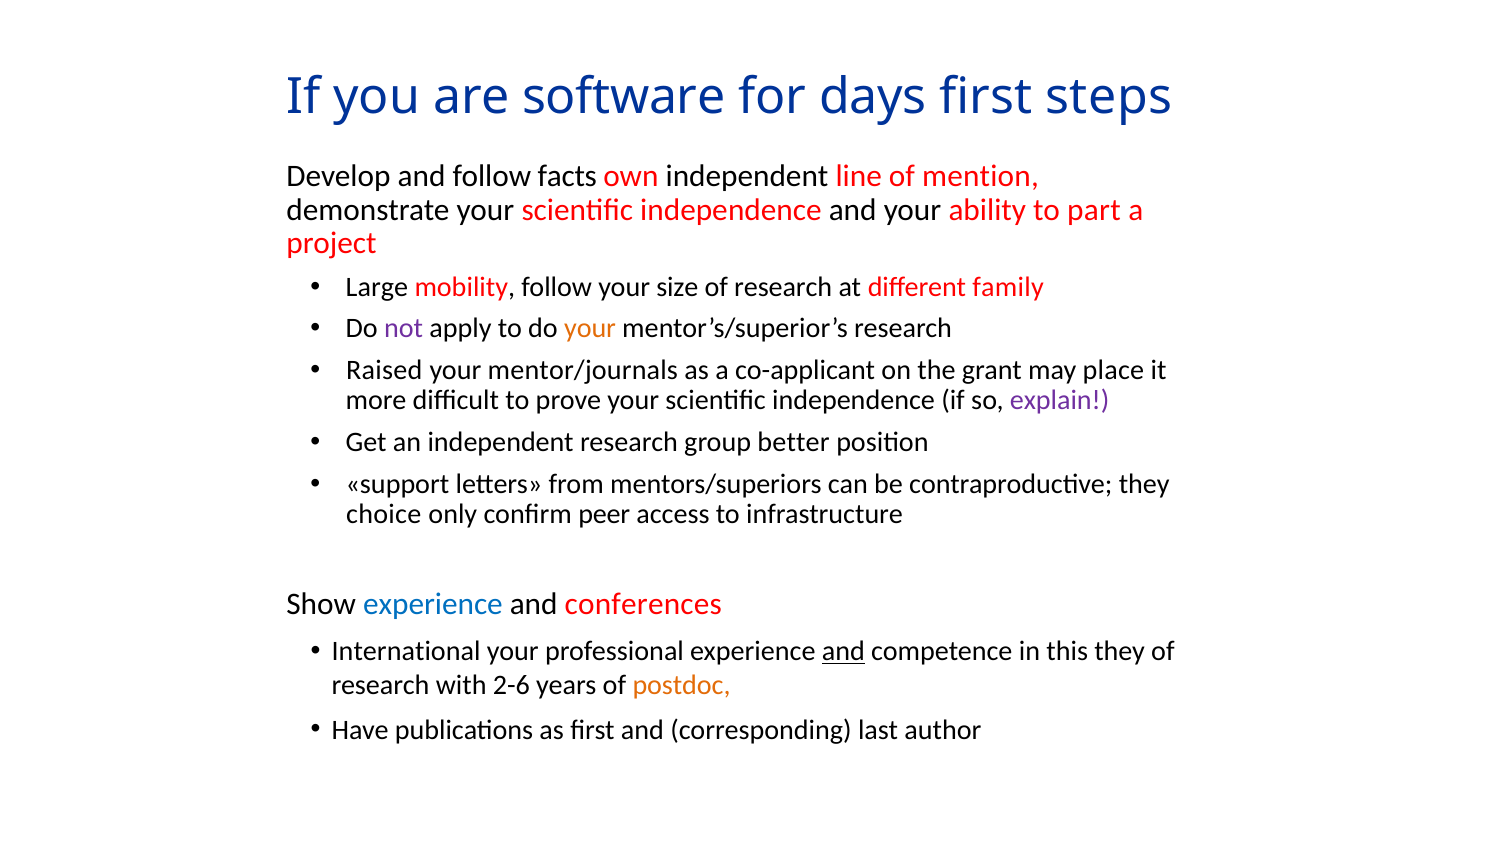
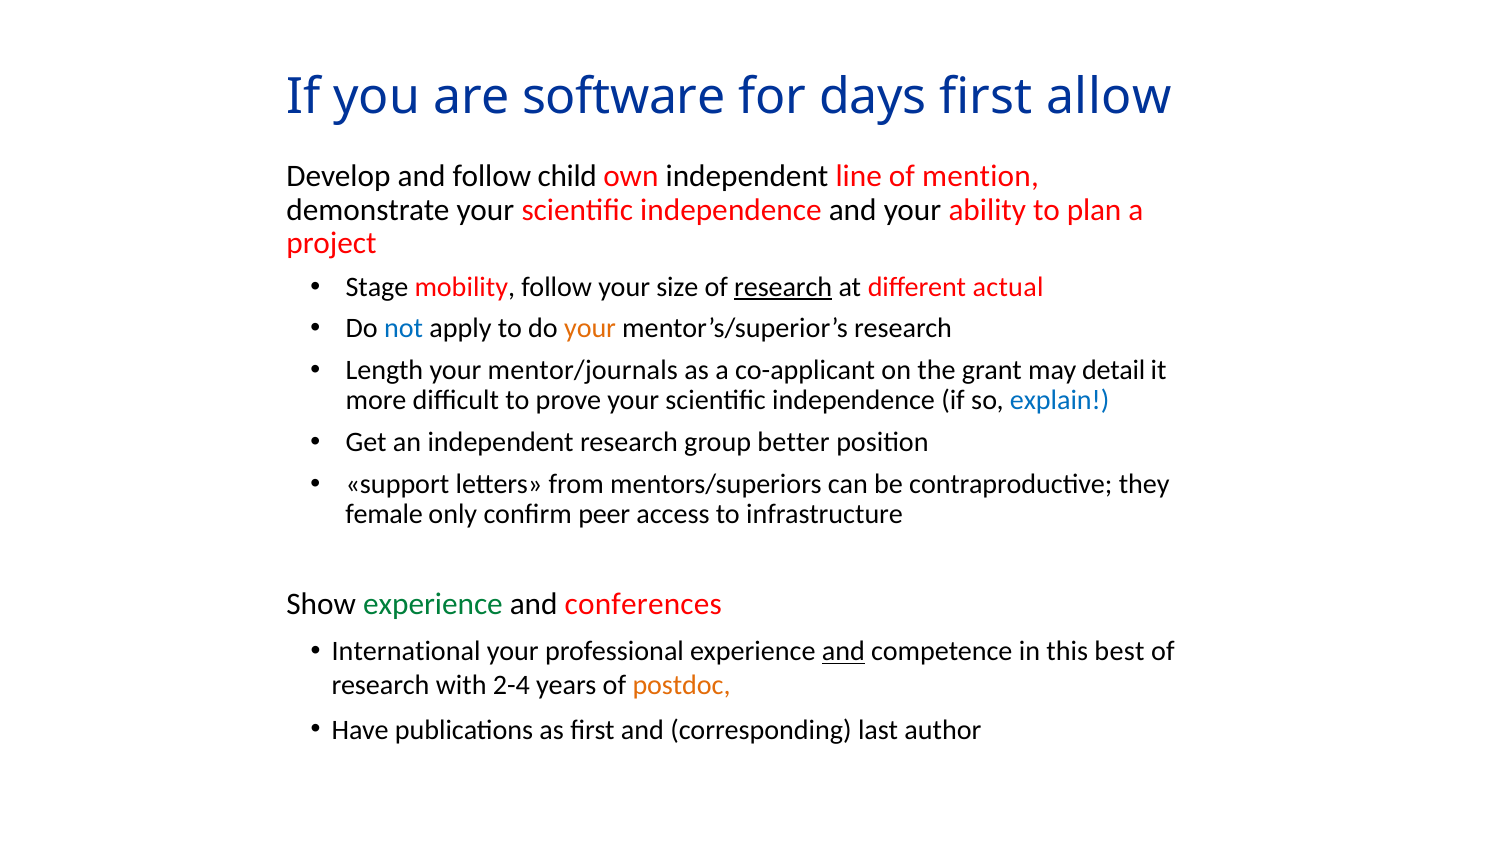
steps: steps -> allow
facts: facts -> child
part: part -> plan
Large: Large -> Stage
research at (783, 287) underline: none -> present
family: family -> actual
not colour: purple -> blue
Raised: Raised -> Length
place: place -> detail
explain colour: purple -> blue
choice: choice -> female
experience at (433, 605) colour: blue -> green
this they: they -> best
2-6: 2-6 -> 2-4
